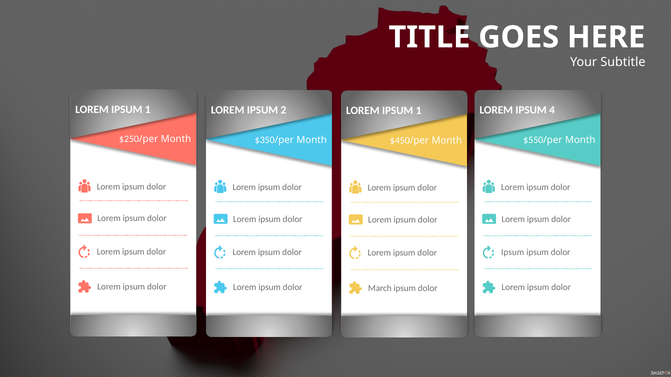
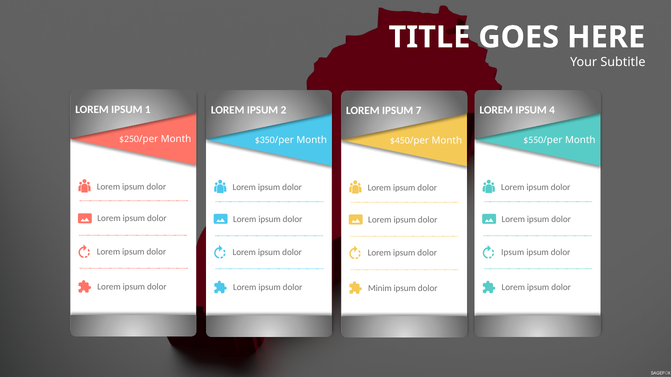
1 at (419, 111): 1 -> 7
March: March -> Minim
